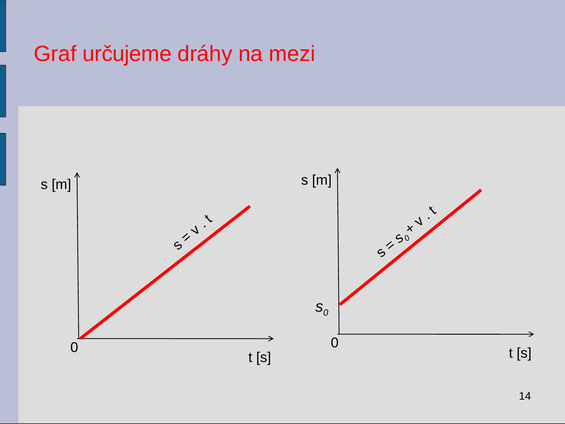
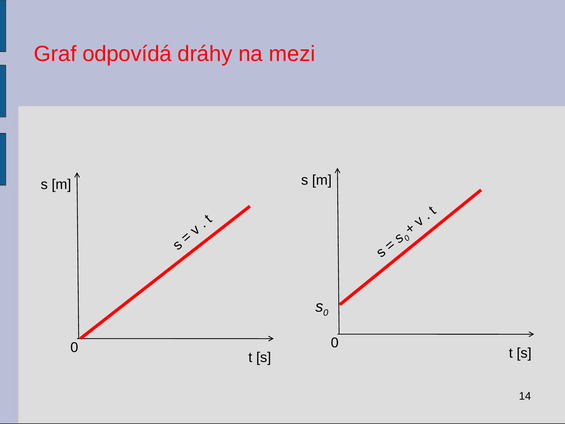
určujeme: určujeme -> odpovídá
